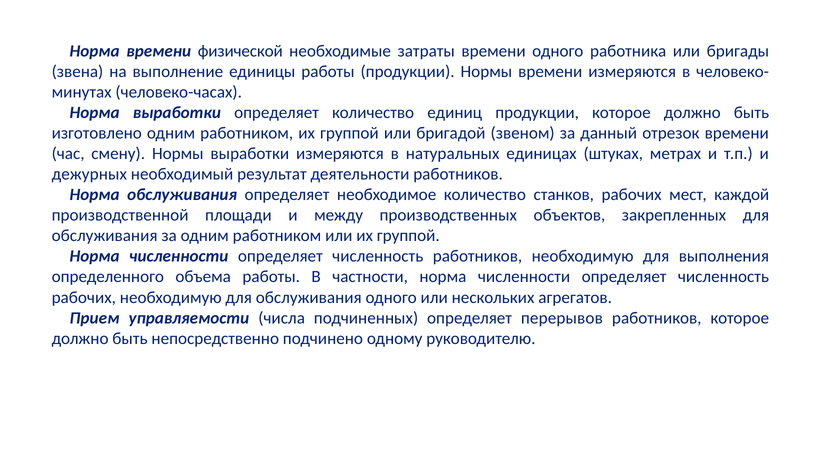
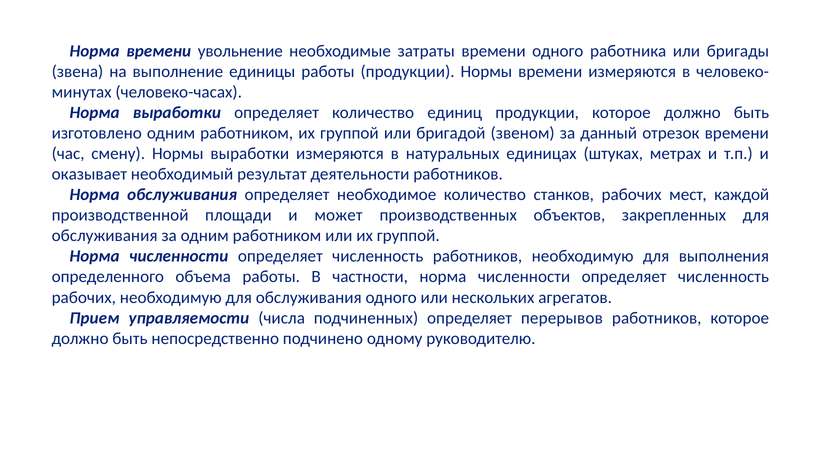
физической: физической -> увольнение
дежурных: дежурных -> оказывает
между: между -> может
